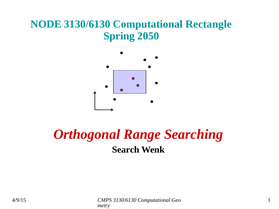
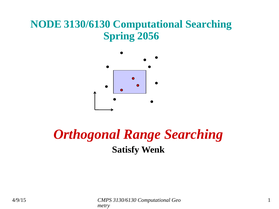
Computational Rectangle: Rectangle -> Searching
2050: 2050 -> 2056
Search: Search -> Satisfy
